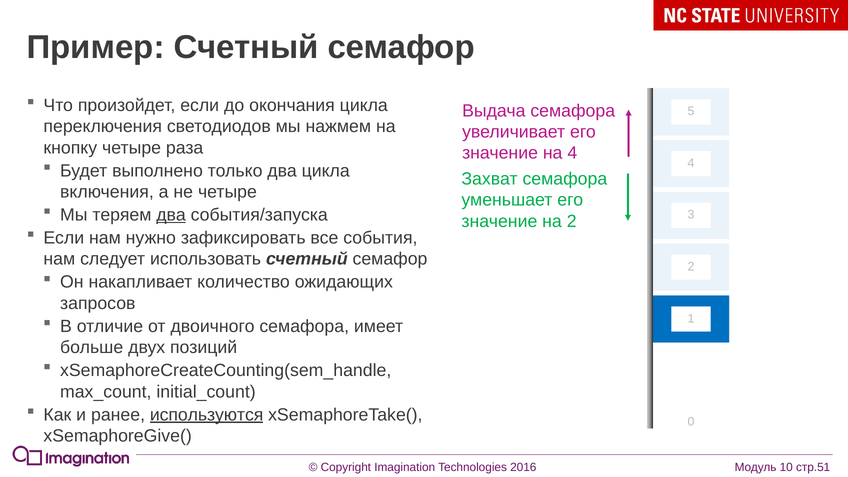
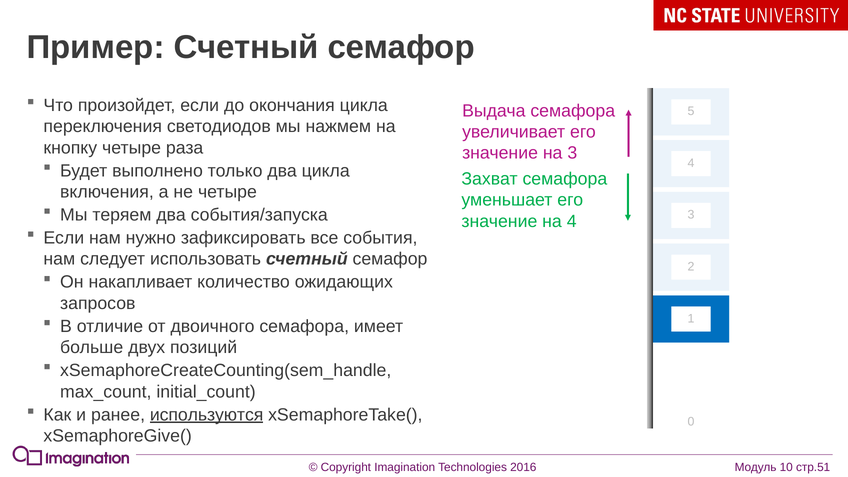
на 4: 4 -> 3
два at (171, 215) underline: present -> none
на 2: 2 -> 4
